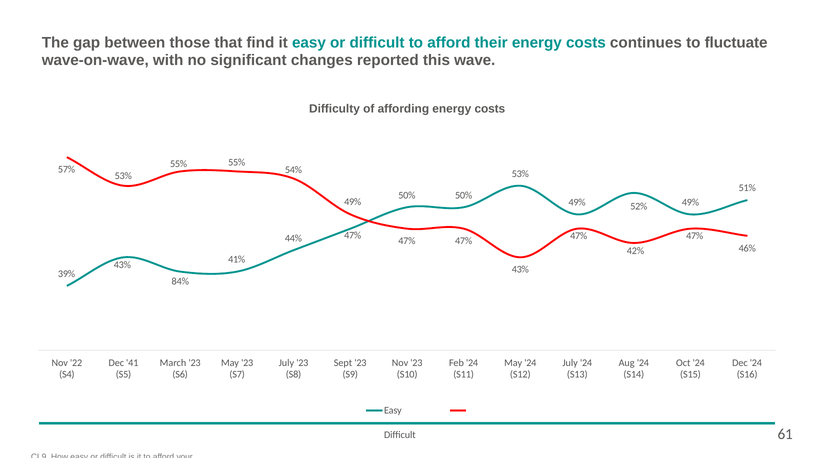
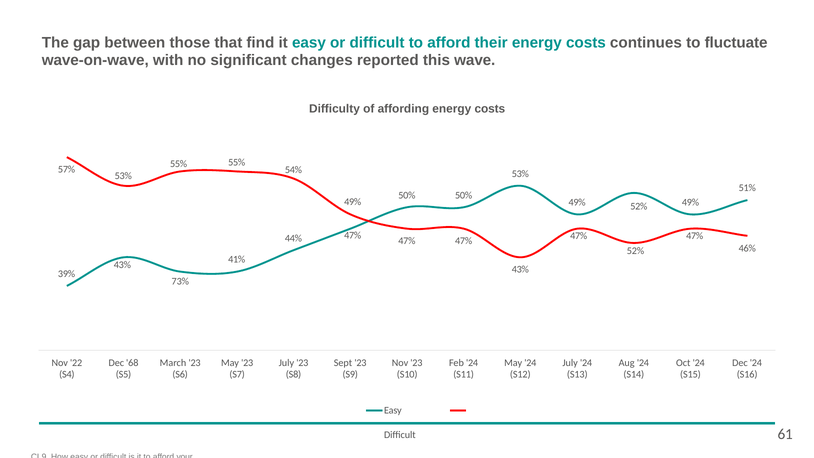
42% at (635, 251): 42% -> 52%
84%: 84% -> 73%
41: 41 -> 68
